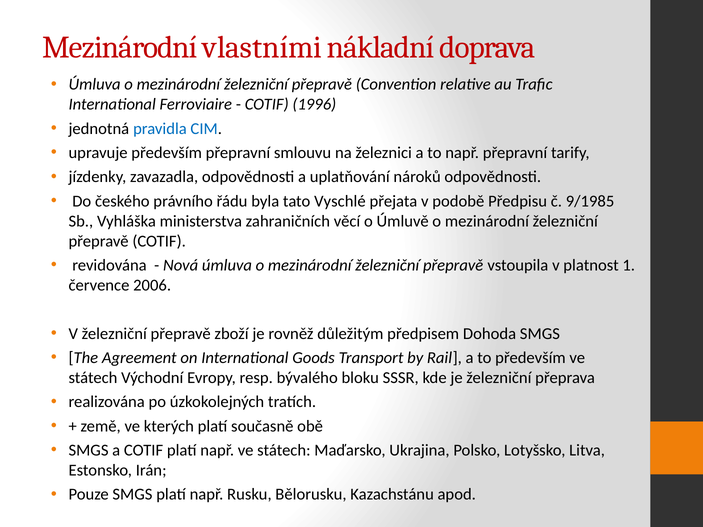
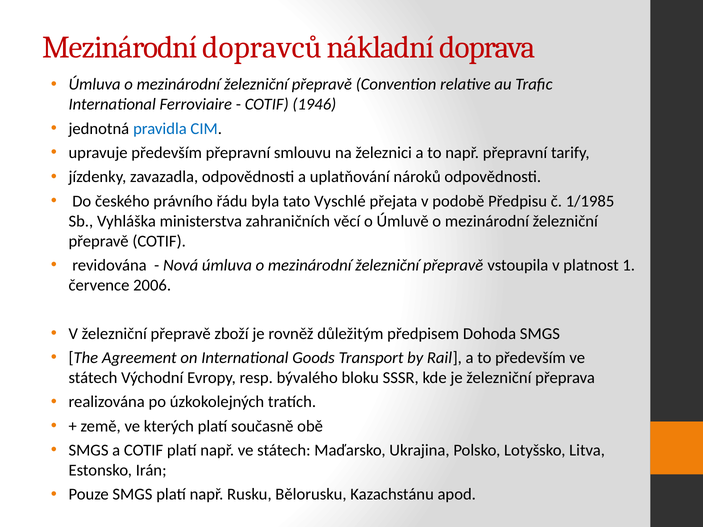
vlastními: vlastními -> dopravců
1996: 1996 -> 1946
9/1985: 9/1985 -> 1/1985
